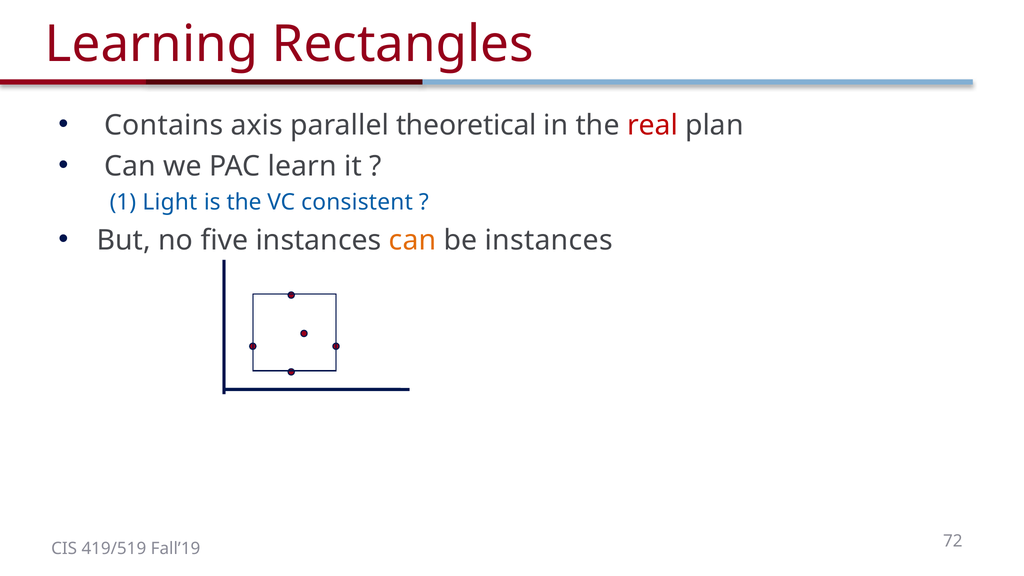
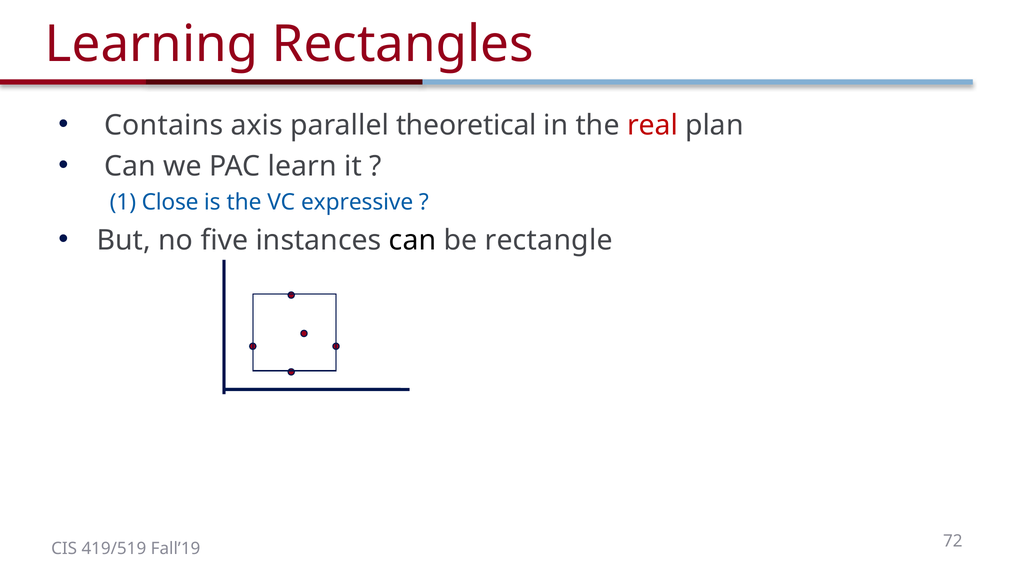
Light: Light -> Close
consistent: consistent -> expressive
can at (413, 240) colour: orange -> black
be instances: instances -> rectangle
